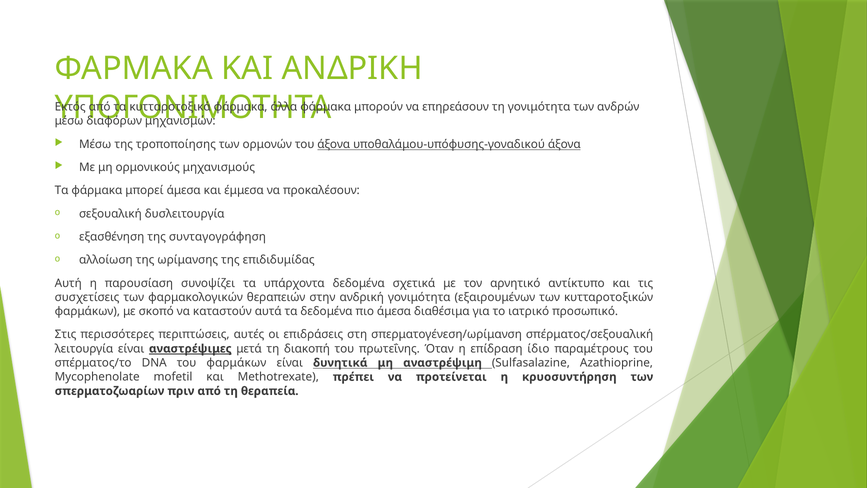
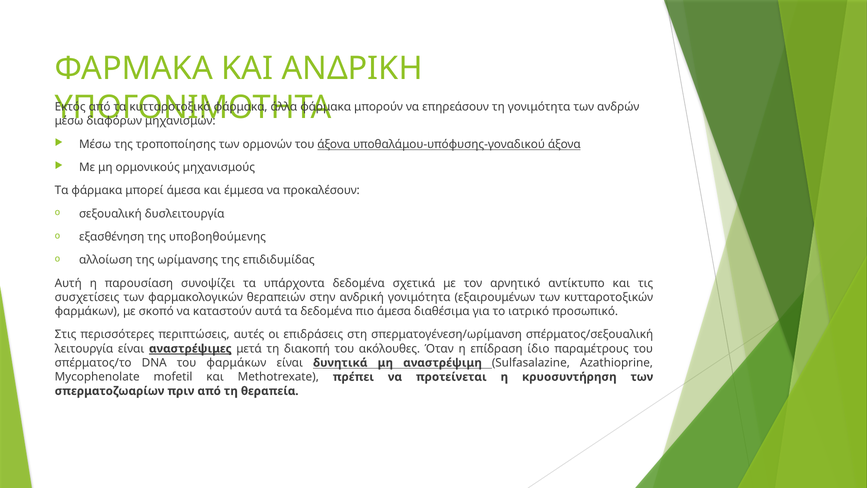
συνταγογράφηση: συνταγογράφηση -> υποβοηθούμενης
πρωτεΐνης: πρωτεΐνης -> ακόλουθες
